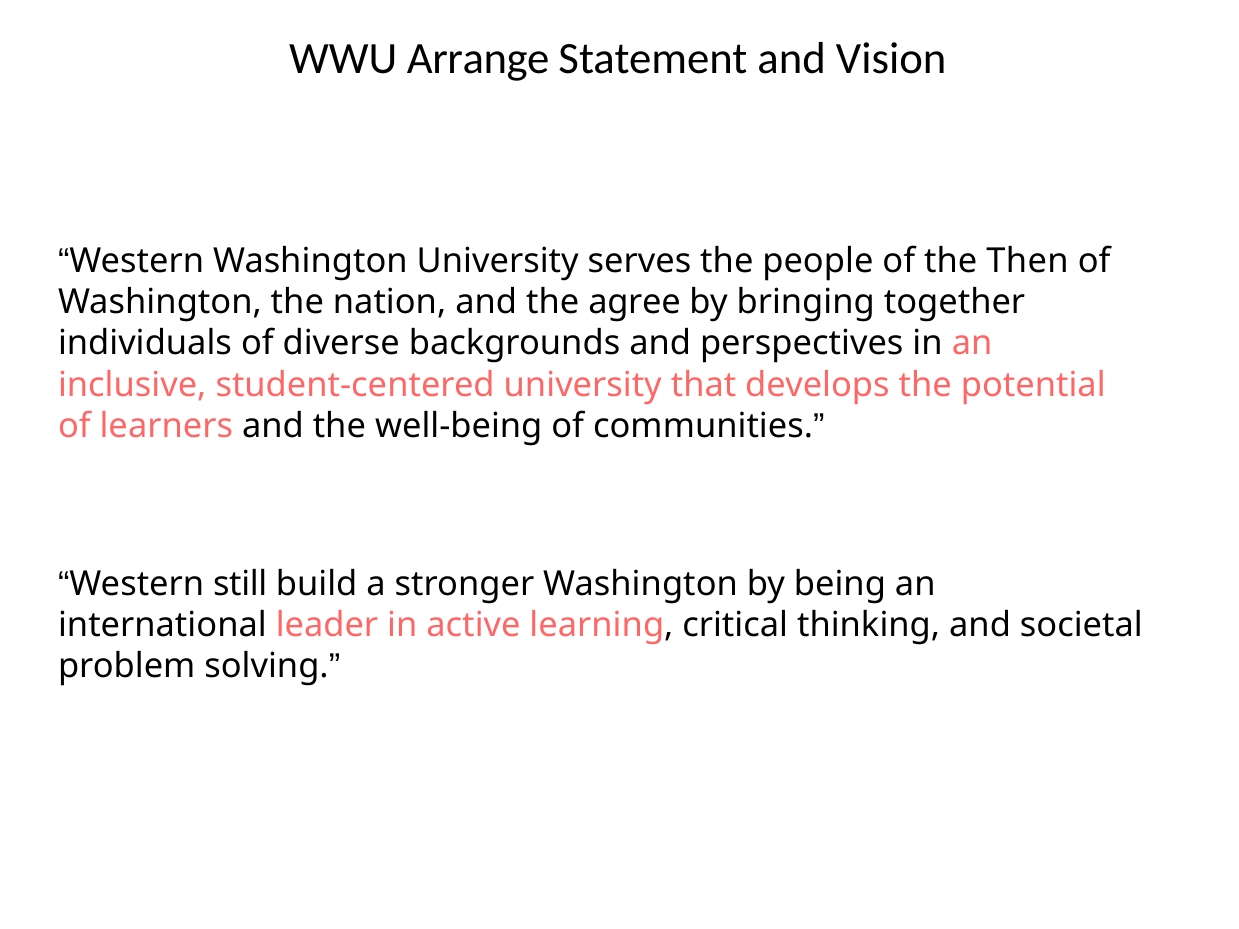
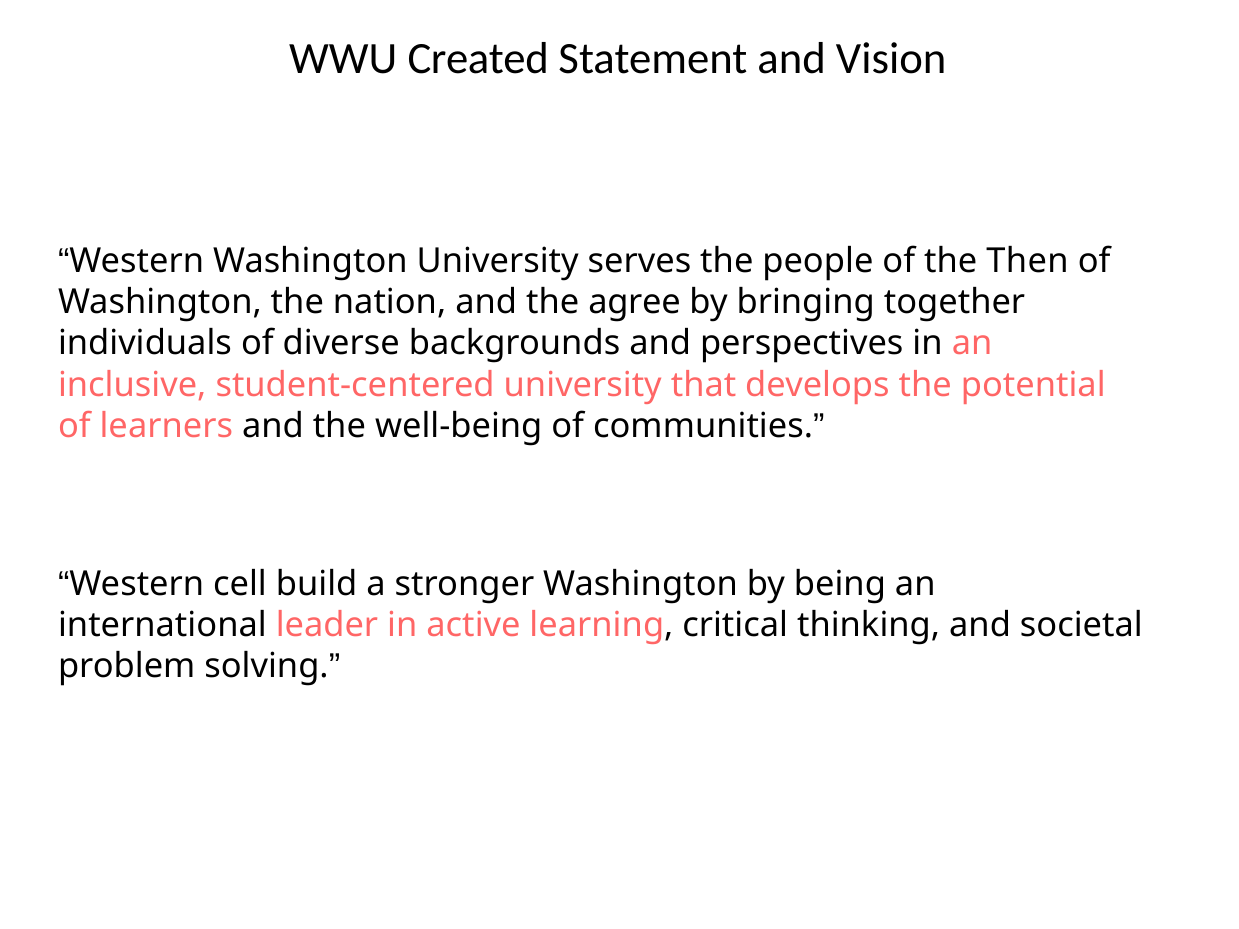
Arrange: Arrange -> Created
still: still -> cell
